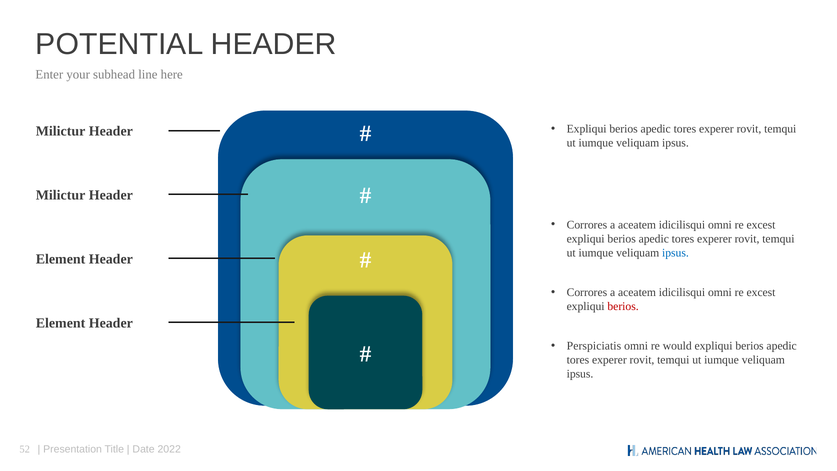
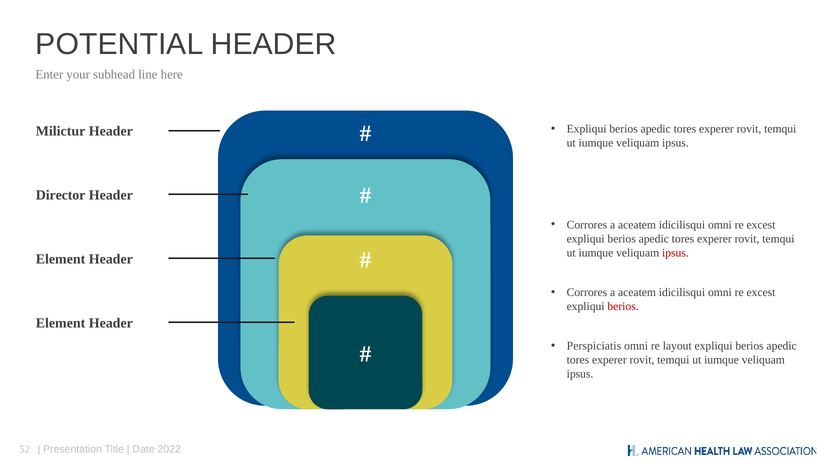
Milictur at (61, 195): Milictur -> Director
ipsus at (675, 253) colour: blue -> red
would: would -> layout
